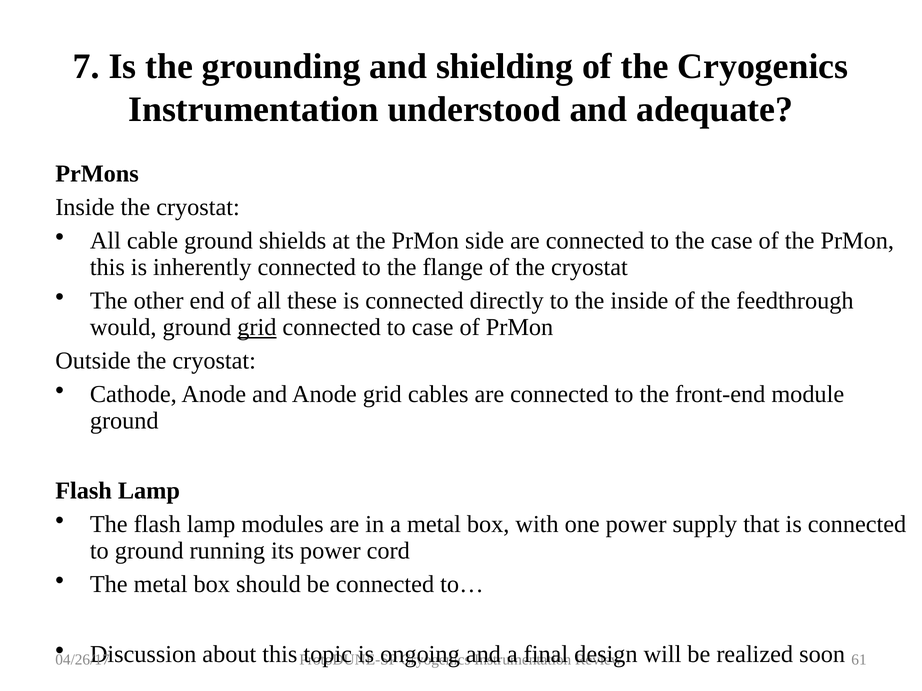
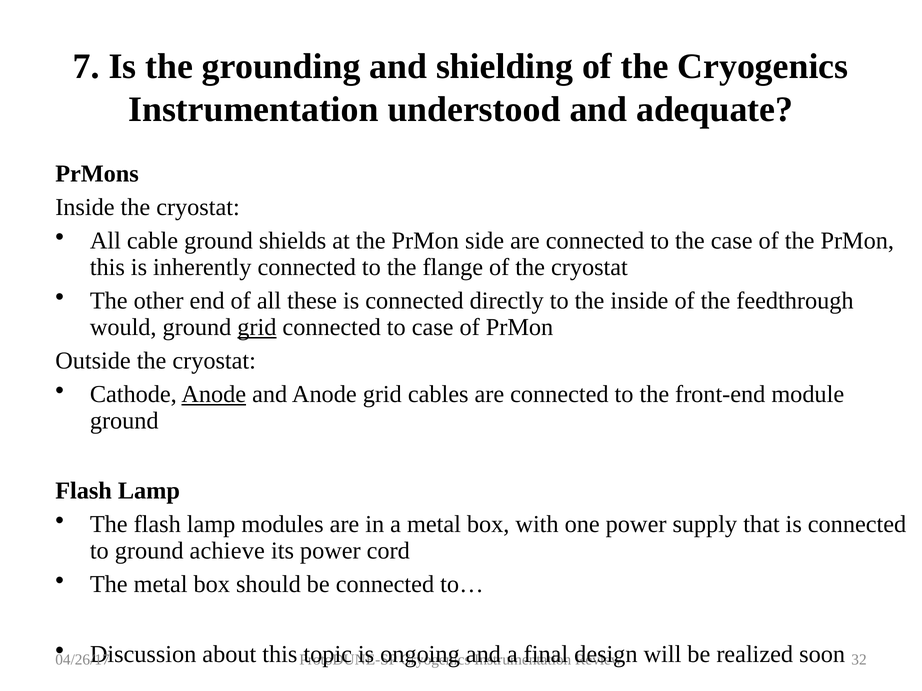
Anode at (214, 395) underline: none -> present
running: running -> achieve
61: 61 -> 32
